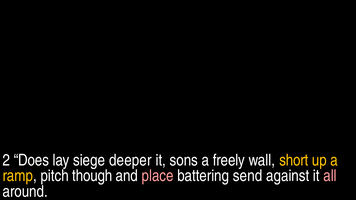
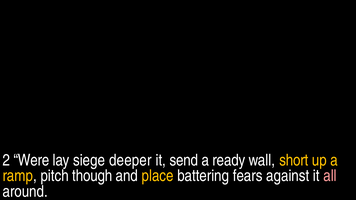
Does: Does -> Were
sons: sons -> send
freely: freely -> ready
place colour: pink -> yellow
send: send -> fears
